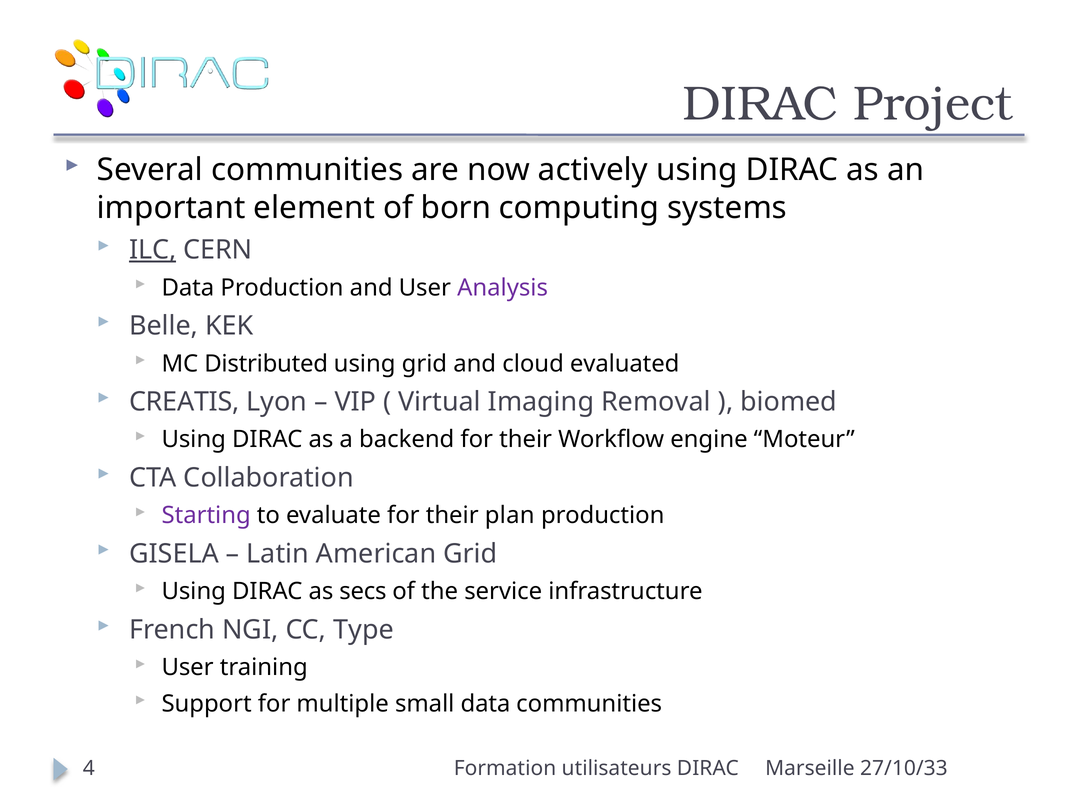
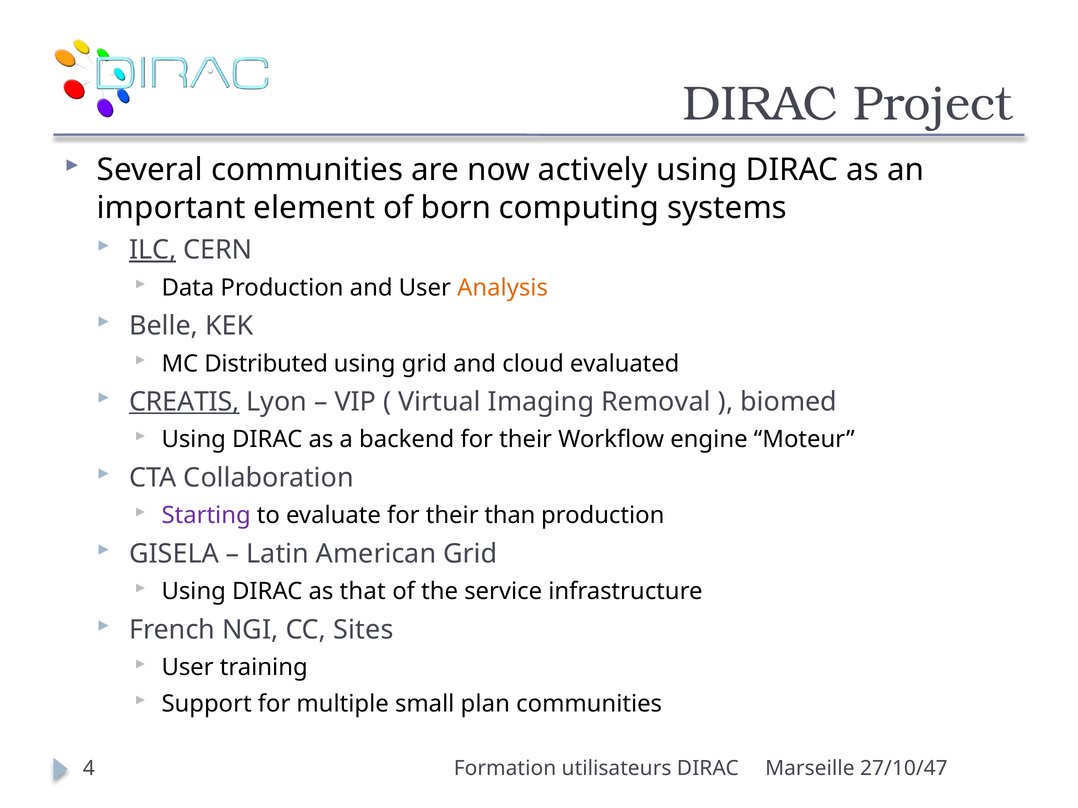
Analysis colour: purple -> orange
CREATIS underline: none -> present
plan: plan -> than
secs: secs -> that
Type: Type -> Sites
small data: data -> plan
27/10/33: 27/10/33 -> 27/10/47
